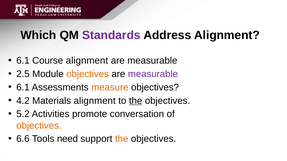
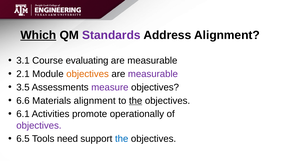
Which underline: none -> present
6.1 at (23, 61): 6.1 -> 3.1
Course alignment: alignment -> evaluating
2.5: 2.5 -> 2.1
6.1 at (23, 88): 6.1 -> 3.5
measure colour: orange -> purple
4.2: 4.2 -> 6.6
5.2: 5.2 -> 6.1
conversation: conversation -> operationally
objectives at (39, 126) colour: orange -> purple
6.6: 6.6 -> 6.5
the at (122, 139) colour: orange -> blue
